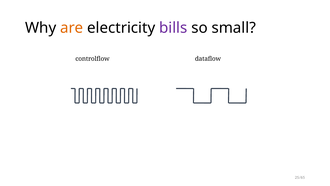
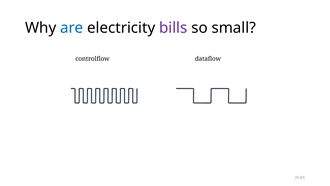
are colour: orange -> blue
